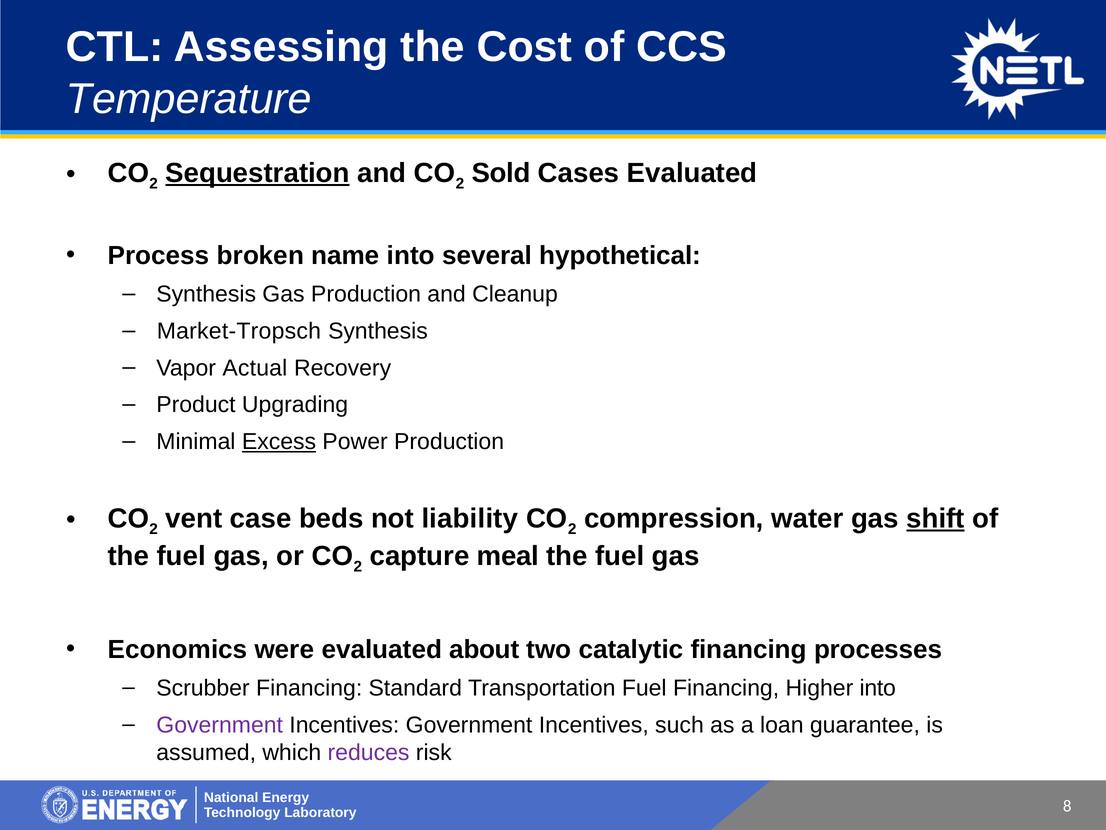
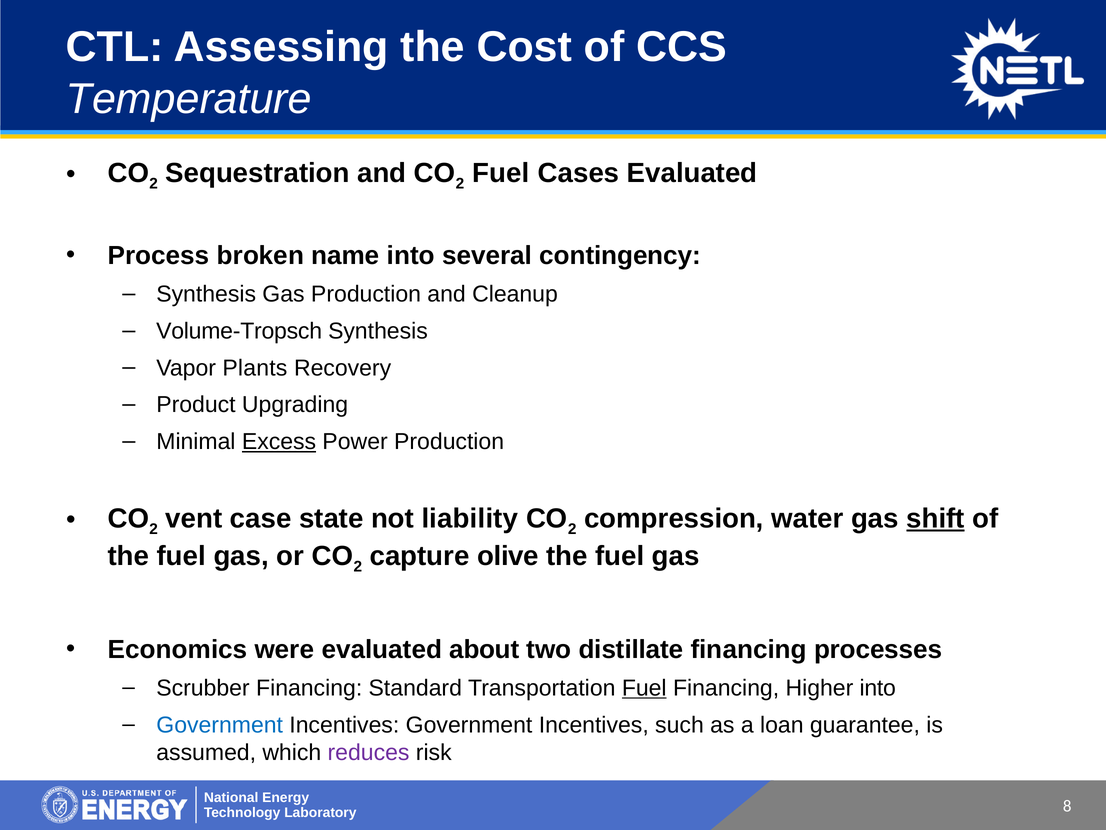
Sequestration underline: present -> none
Sold at (501, 173): Sold -> Fuel
hypothetical: hypothetical -> contingency
Market-Tropsch: Market-Tropsch -> Volume-Tropsch
Actual: Actual -> Plants
beds: beds -> state
meal: meal -> olive
catalytic: catalytic -> distillate
Fuel at (644, 688) underline: none -> present
Government at (220, 725) colour: purple -> blue
